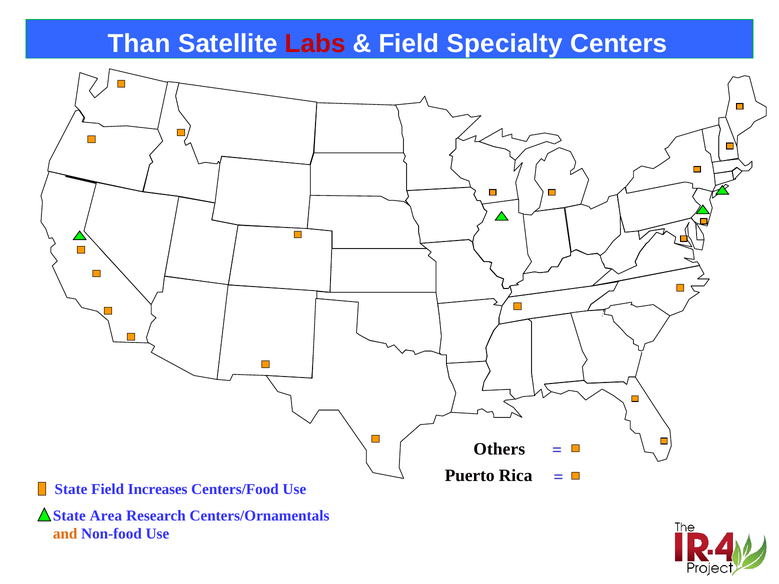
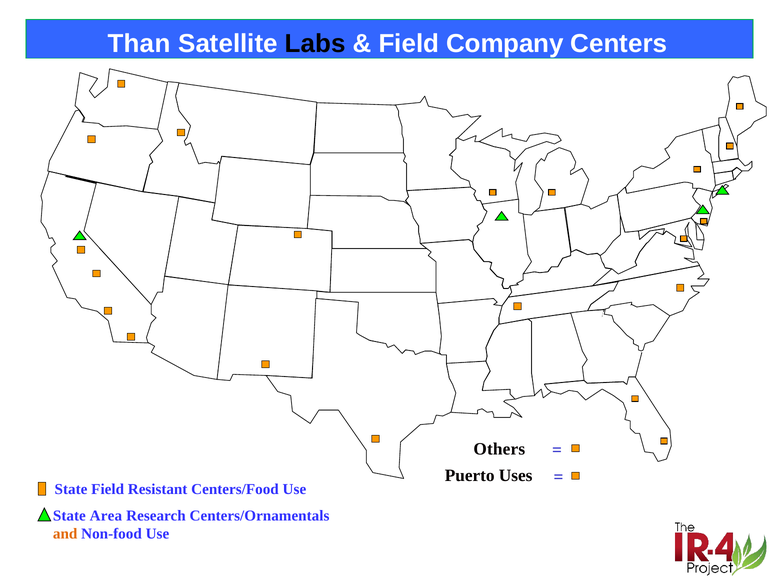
Labs colour: red -> black
Specialty: Specialty -> Company
Rica: Rica -> Uses
Increases: Increases -> Resistant
